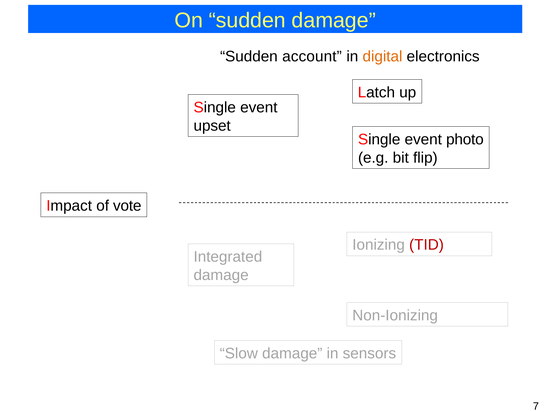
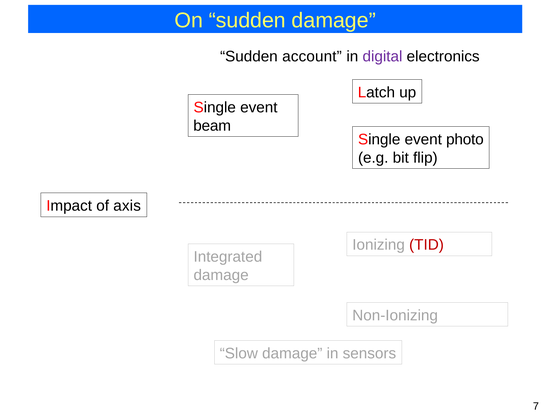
digital colour: orange -> purple
upset: upset -> beam
vote: vote -> axis
